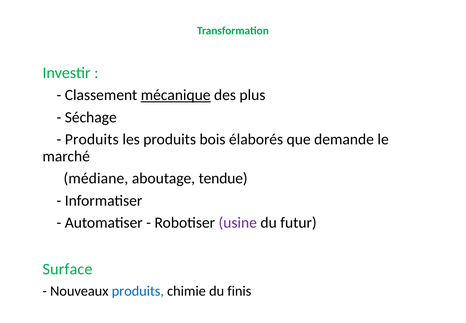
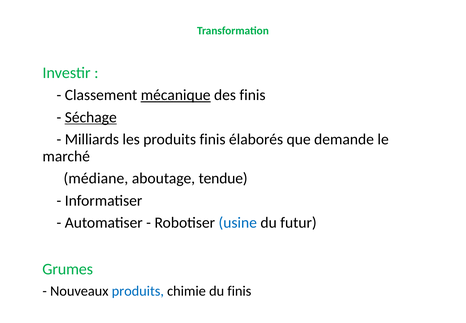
des plus: plus -> finis
Séchage underline: none -> present
Produits at (92, 139): Produits -> Milliards
produits bois: bois -> finis
usine colour: purple -> blue
Surface: Surface -> Grumes
